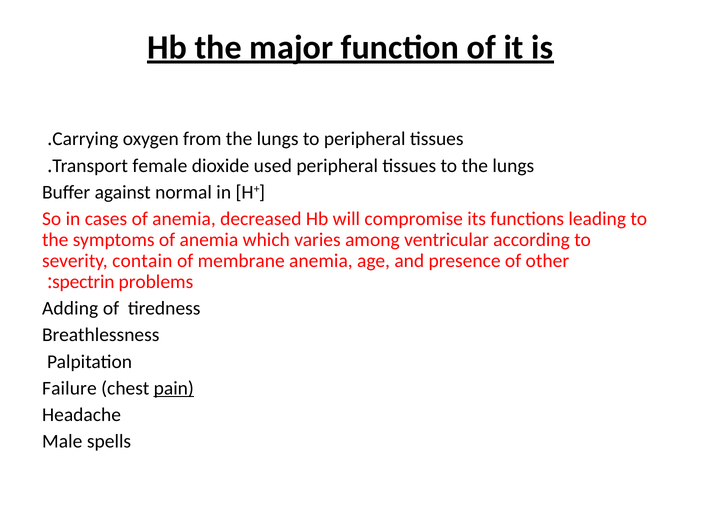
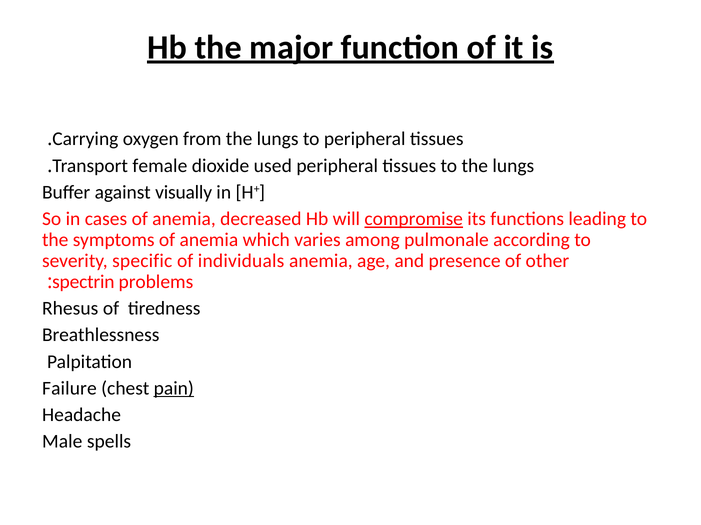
normal: normal -> visually
compromise underline: none -> present
ventricular: ventricular -> pulmonale
contain: contain -> specific
membrane: membrane -> individuals
Adding: Adding -> Rhesus
